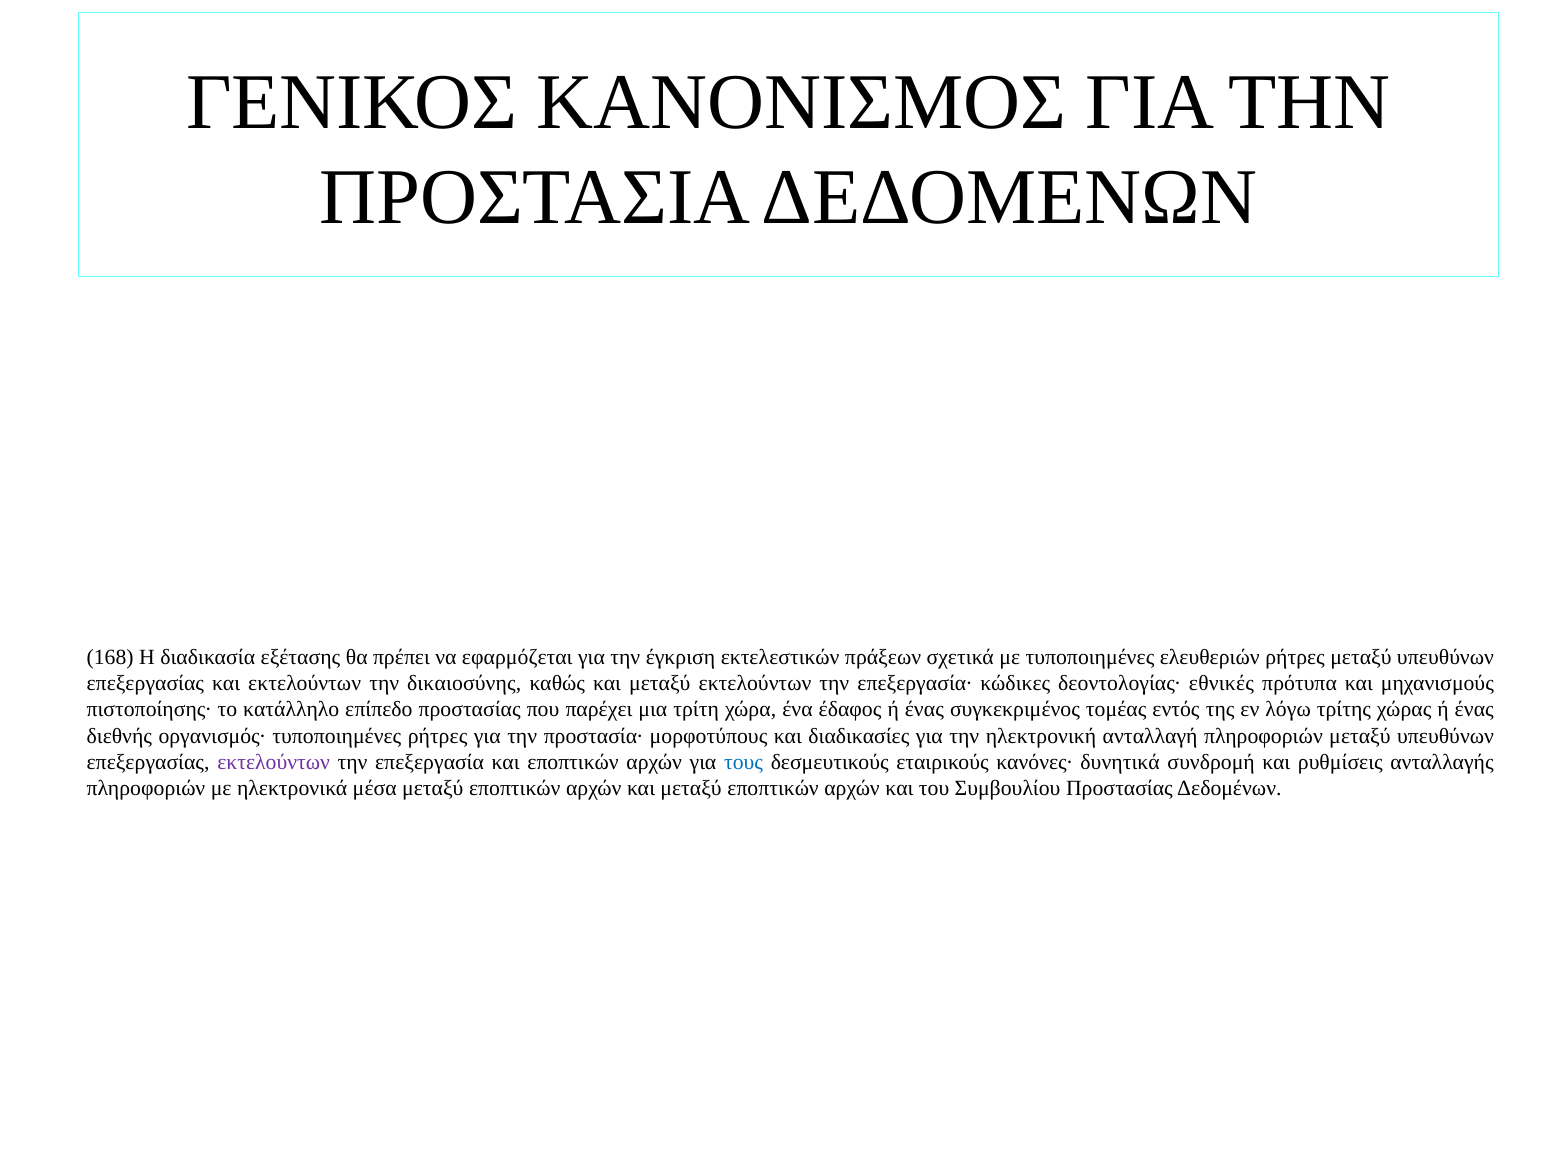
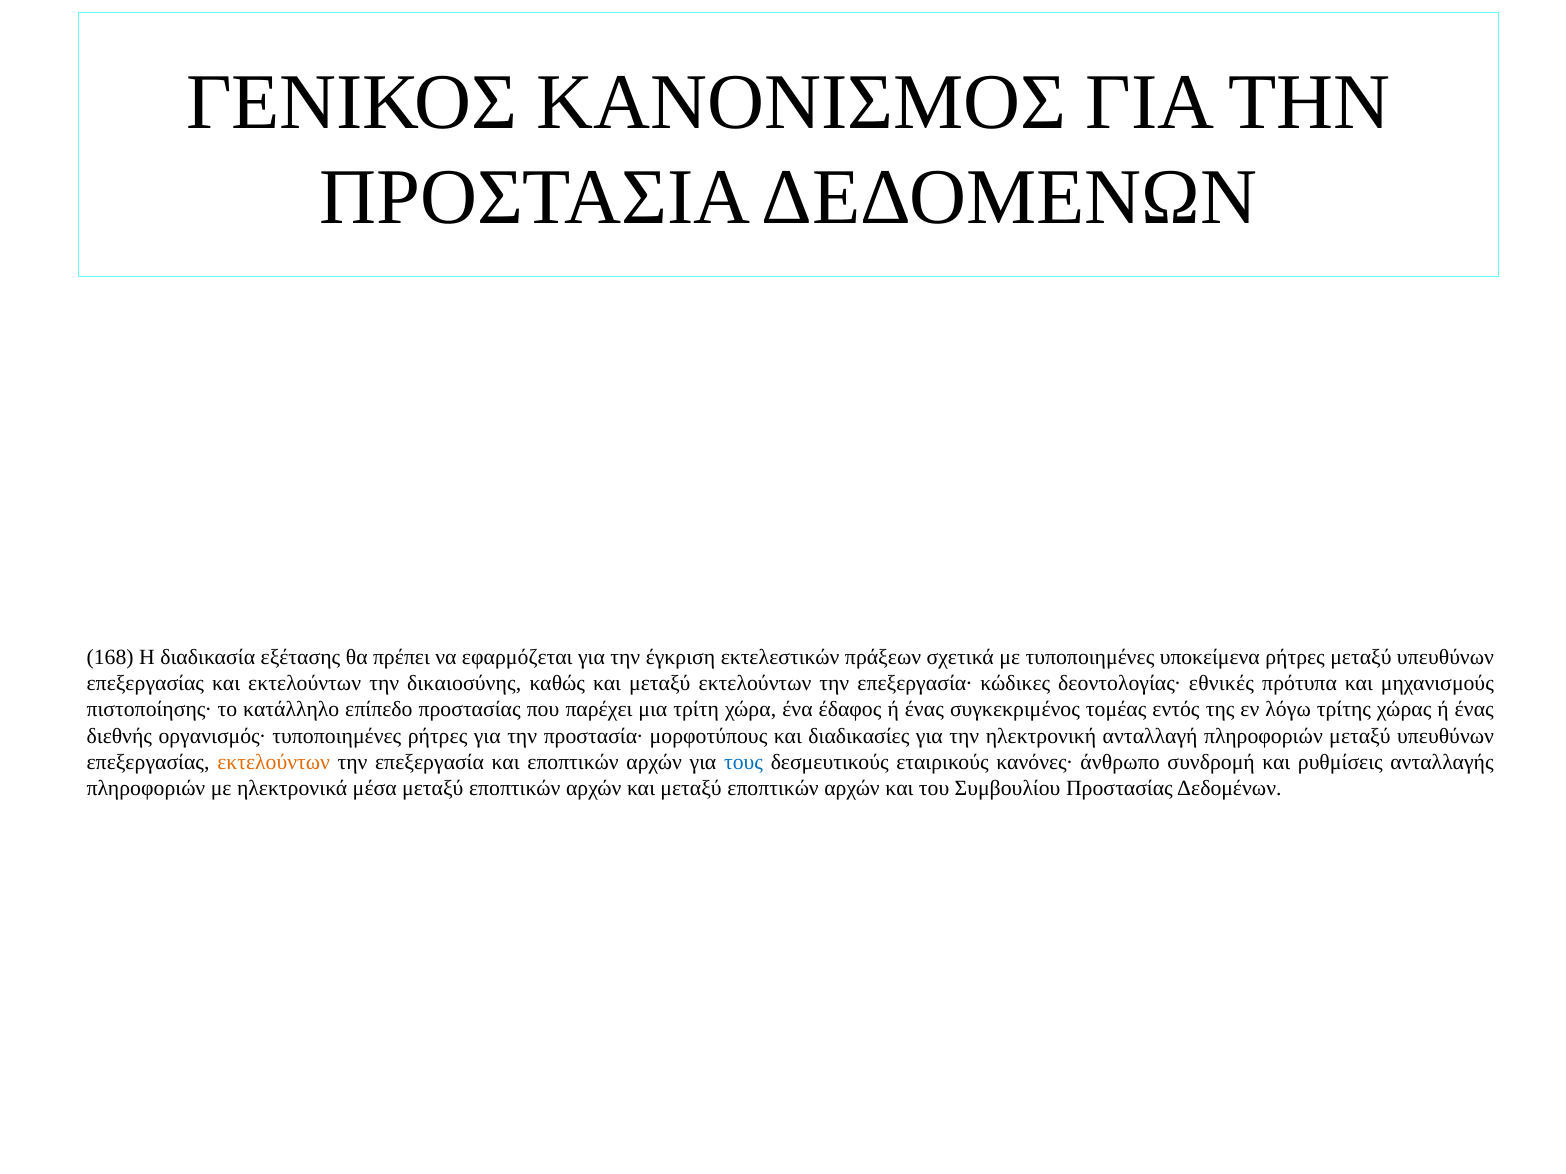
ελευθεριών: ελευθεριών -> υποκείμενα
εκτελούντων at (274, 762) colour: purple -> orange
δυνητικά: δυνητικά -> άνθρωπο
